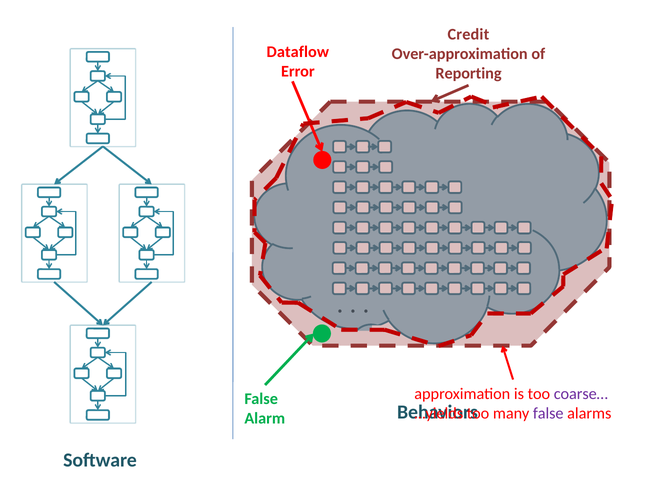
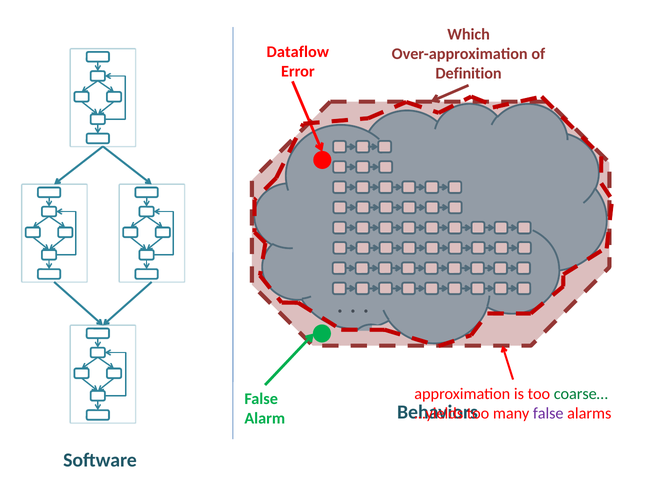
Credit: Credit -> Which
Reporting: Reporting -> Definition
coarse… colour: purple -> green
